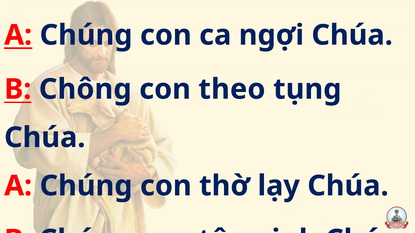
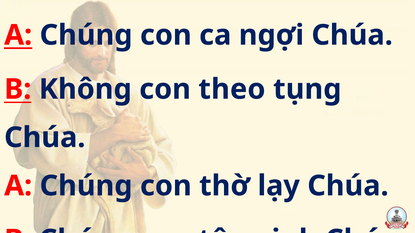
Chông: Chông -> Không
